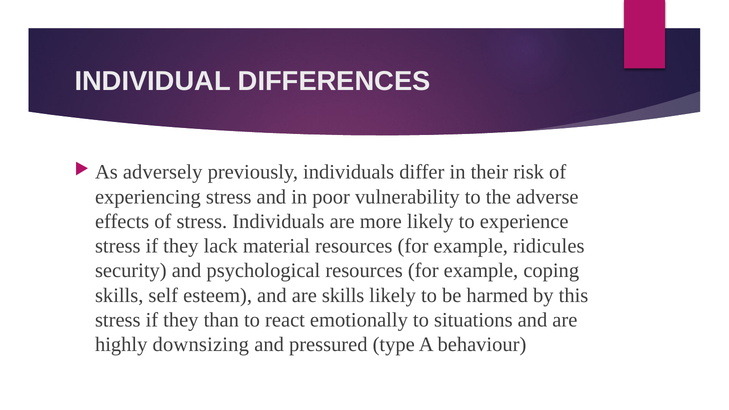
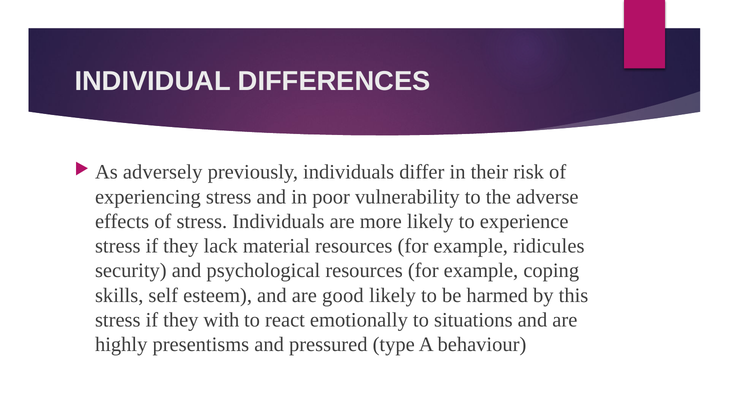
are skills: skills -> good
than: than -> with
downsizing: downsizing -> presentisms
